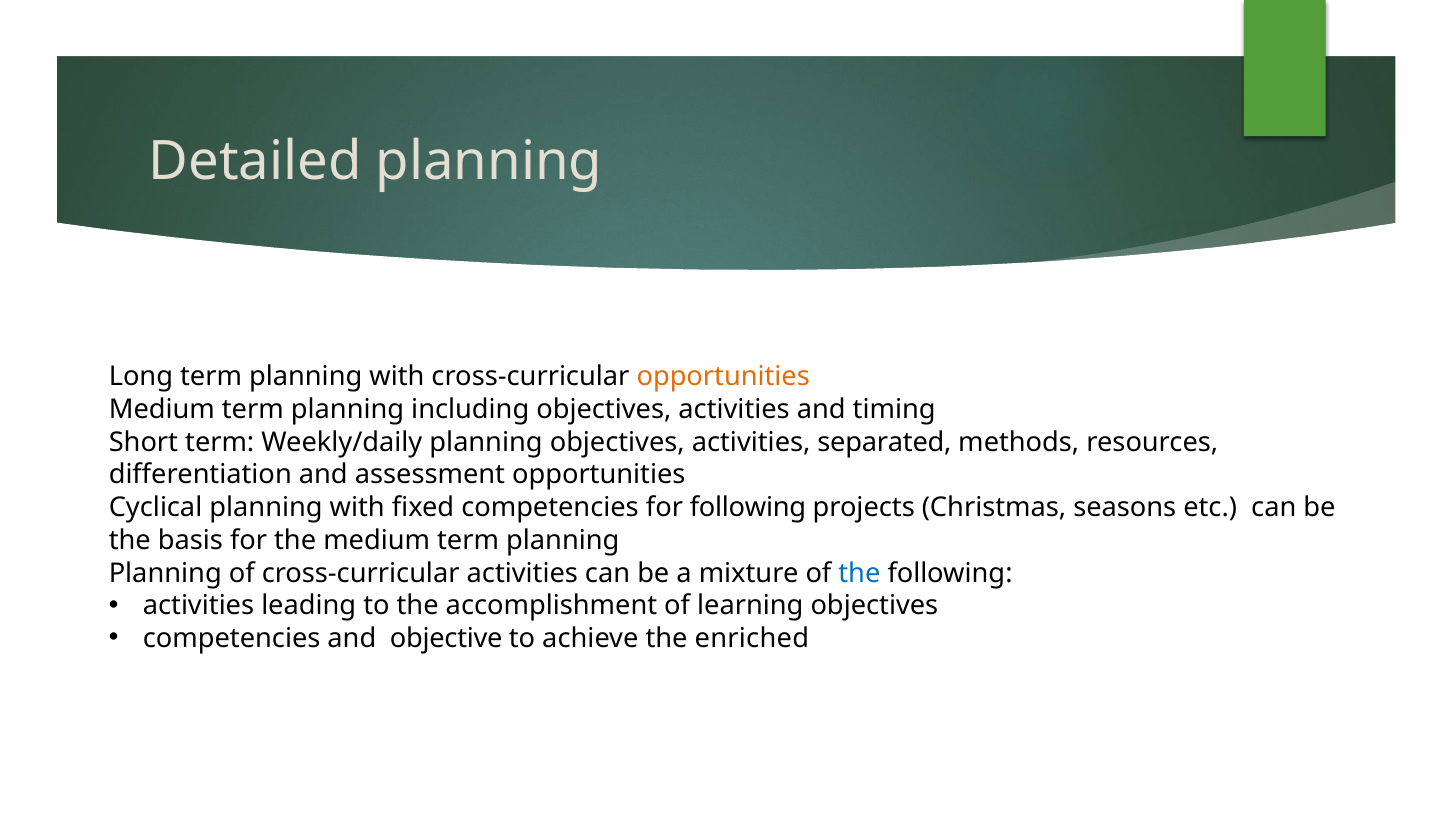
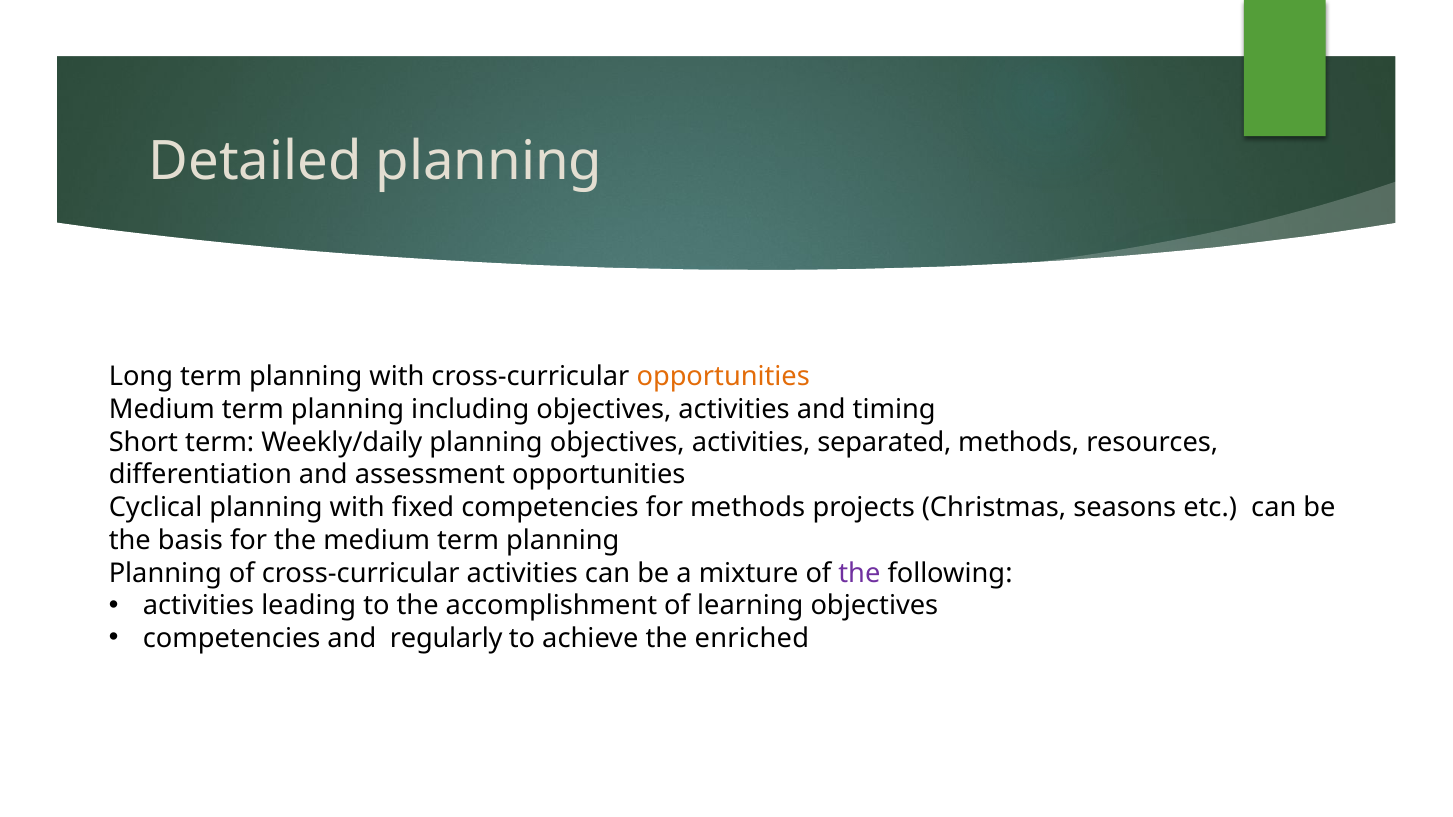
for following: following -> methods
the at (859, 573) colour: blue -> purple
objective: objective -> regularly
